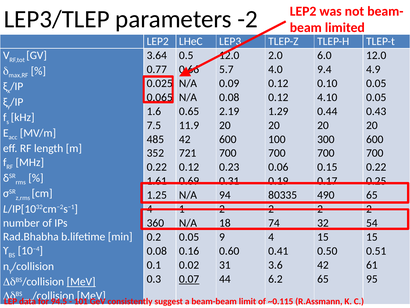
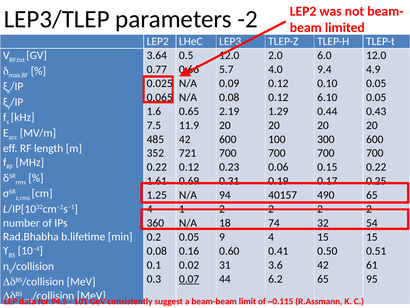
4.10: 4.10 -> 6.10
80335: 80335 -> 40157
MeV at (81, 281) underline: present -> none
